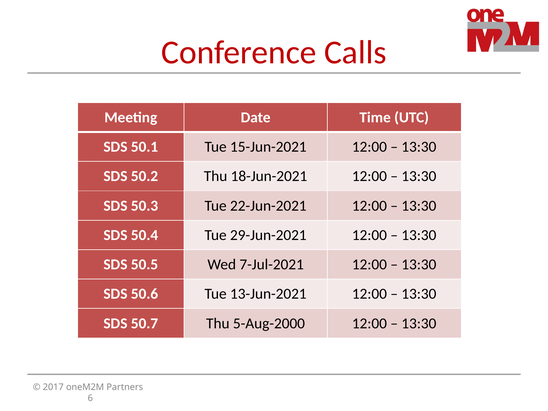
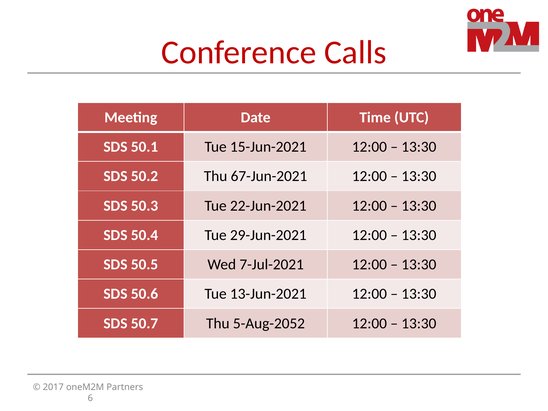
18-Jun-2021: 18-Jun-2021 -> 67-Jun-2021
5-Aug-2000: 5-Aug-2000 -> 5-Aug-2052
